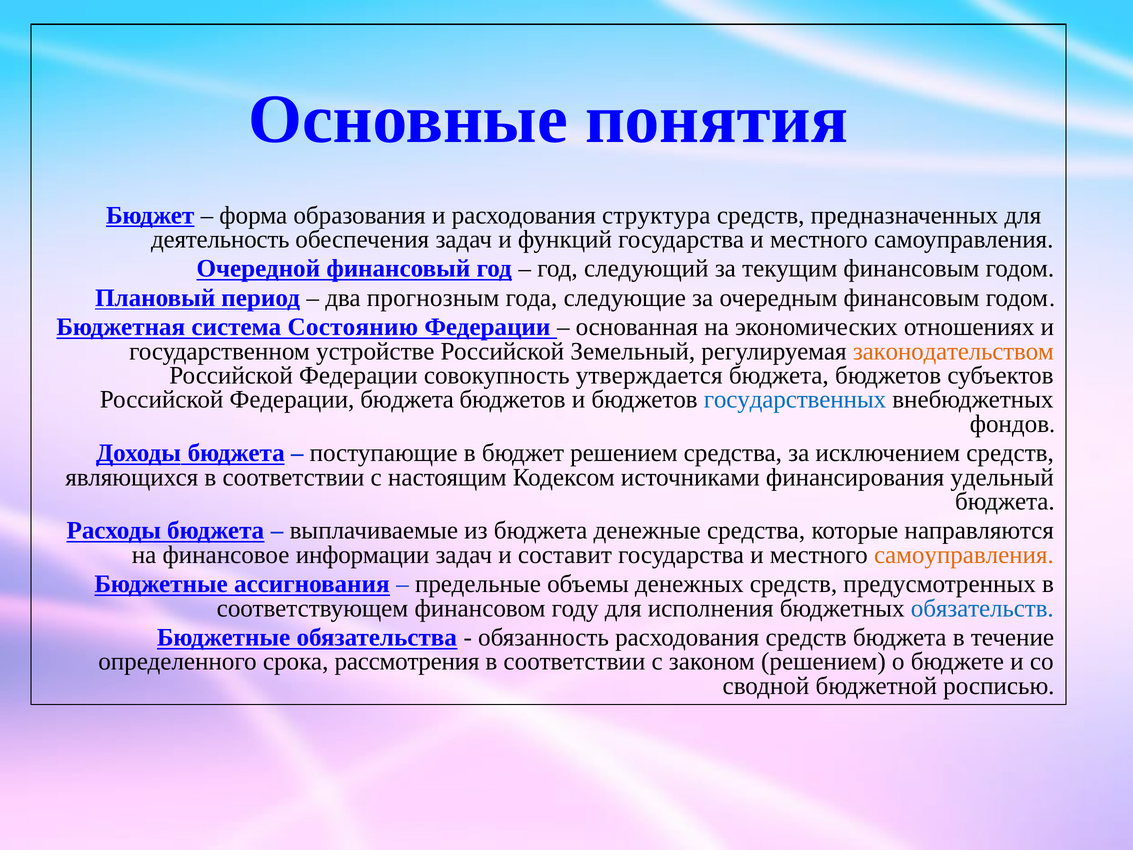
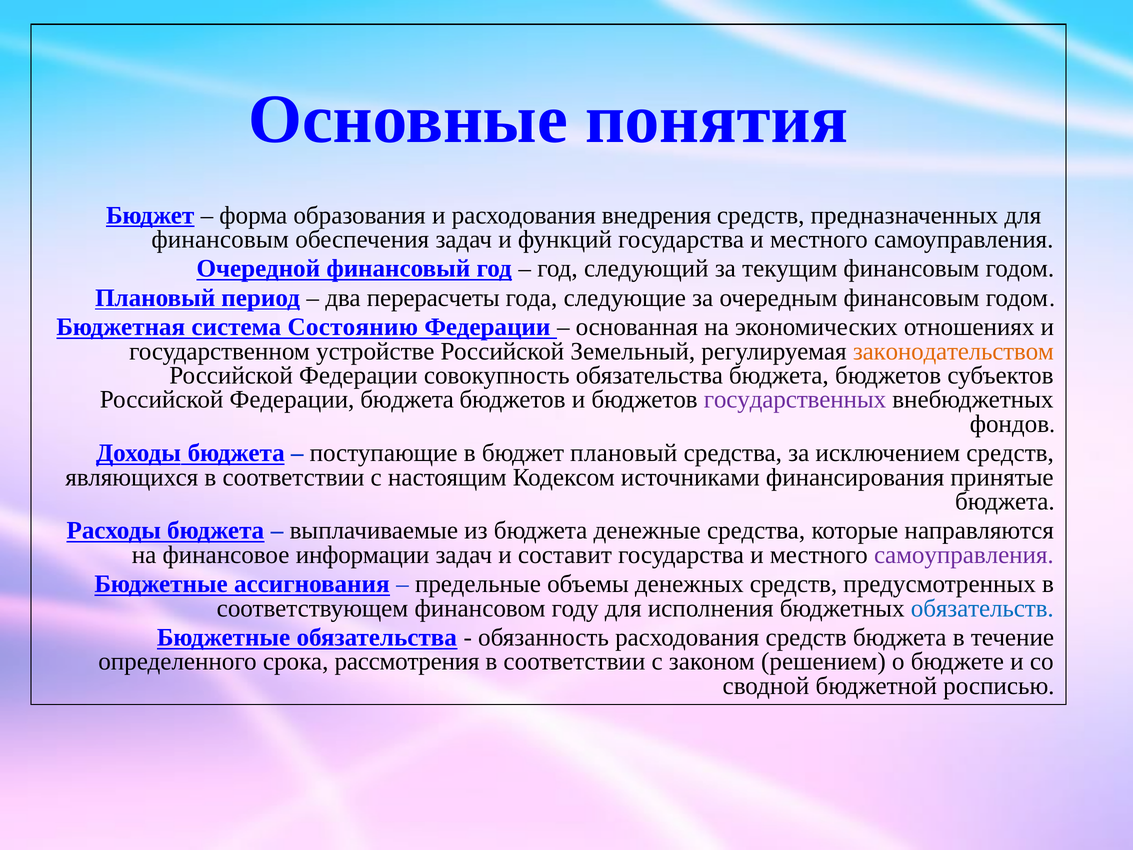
структура: структура -> внедрения
деятельность at (220, 239): деятельность -> финансовым
прогнозным: прогнозным -> перерасчеты
совокупность утверждается: утверждается -> обязательства
государственных colour: blue -> purple
бюджет решением: решением -> плановый
удельный: удельный -> принятые
самоуправления at (964, 555) colour: orange -> purple
